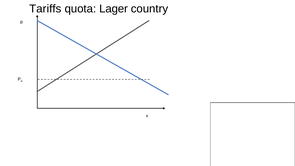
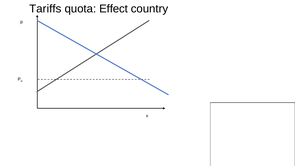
Lager: Lager -> Effect
